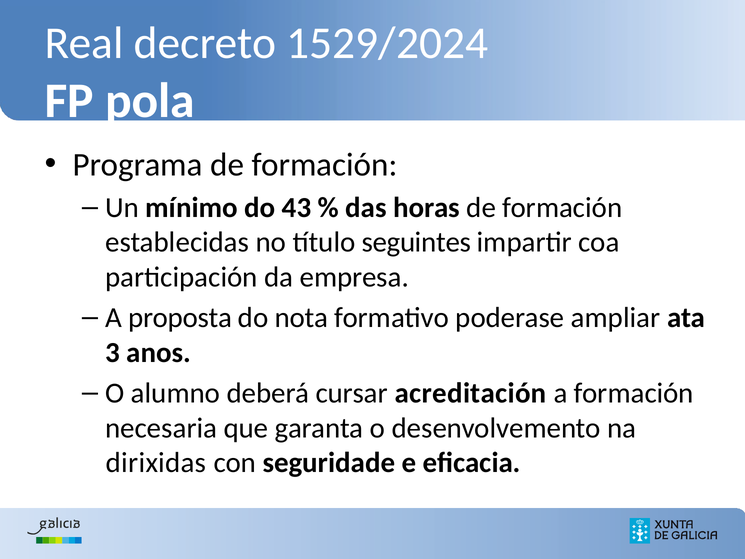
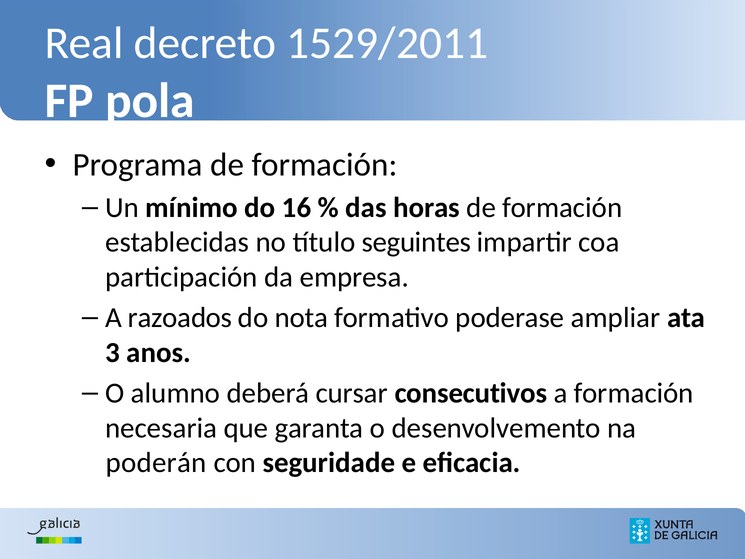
1529/2024: 1529/2024 -> 1529/2011
43: 43 -> 16
proposta: proposta -> razoados
acreditación: acreditación -> consecutivos
dirixidas: dirixidas -> poderán
